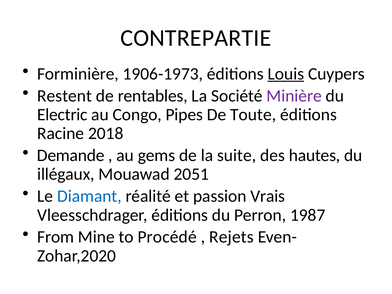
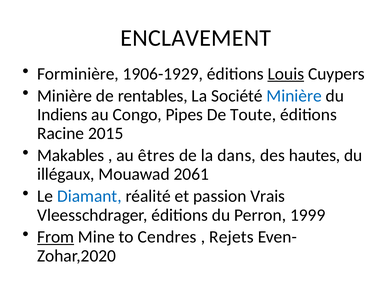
CONTREPARTIE: CONTREPARTIE -> ENCLAVEMENT
1906-1973: 1906-1973 -> 1906-1929
Restent at (65, 96): Restent -> Minière
Minière at (294, 96) colour: purple -> blue
Electric: Electric -> Indiens
2018: 2018 -> 2015
Demande: Demande -> Makables
gems: gems -> êtres
suite: suite -> dans
2051: 2051 -> 2061
1987: 1987 -> 1999
From underline: none -> present
Procédé: Procédé -> Cendres
